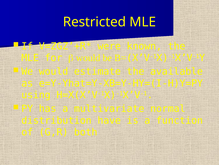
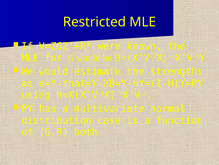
available: available -> strengths
have: have -> case
